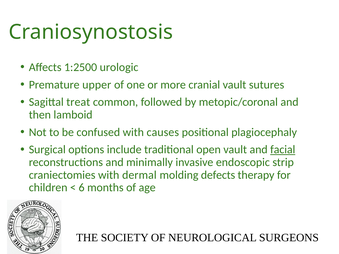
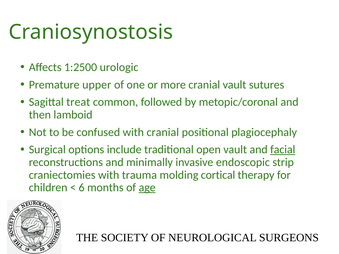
with causes: causes -> cranial
dermal: dermal -> trauma
defects: defects -> cortical
age underline: none -> present
